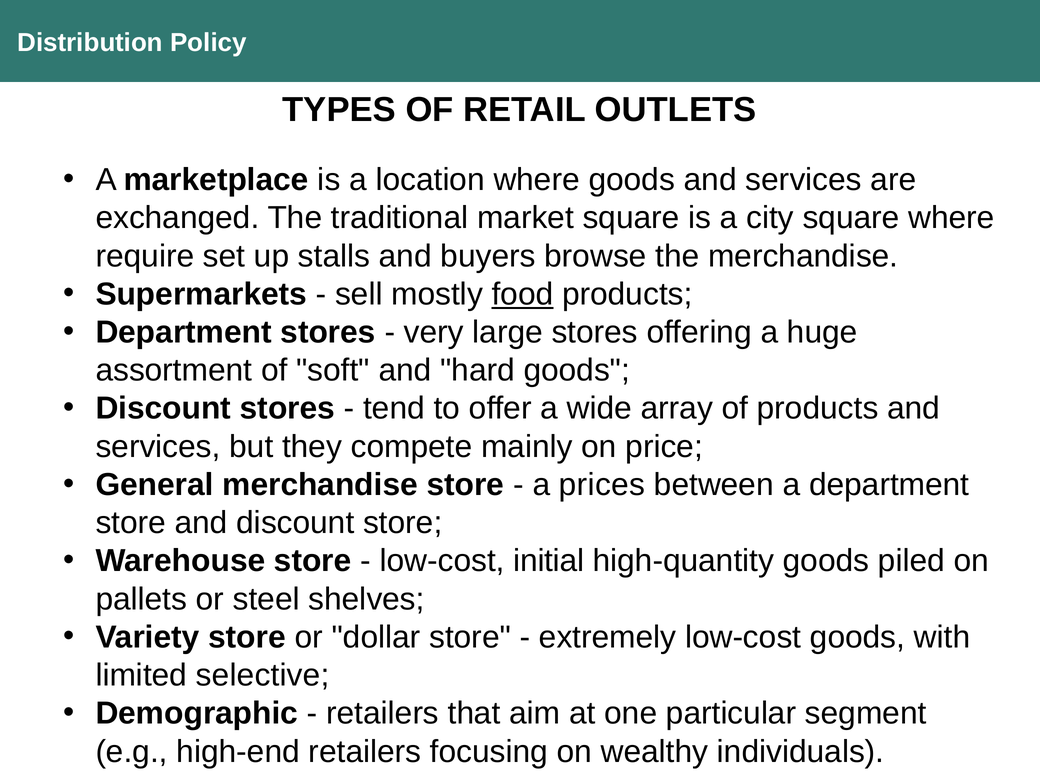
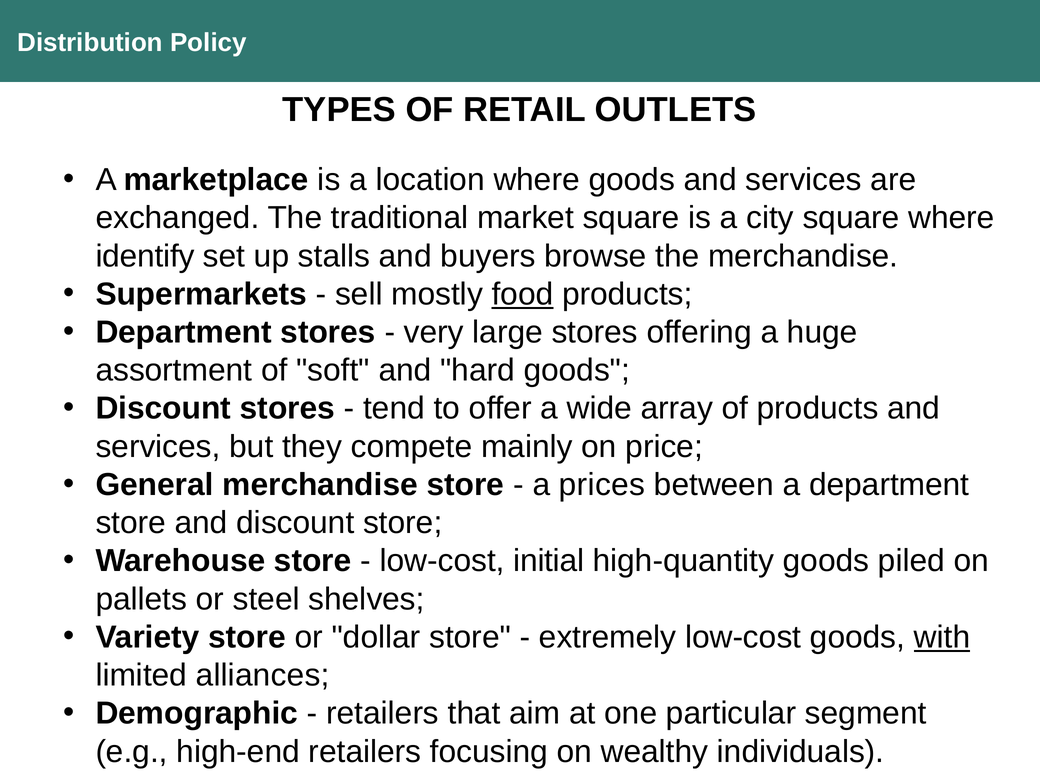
require: require -> identify
with underline: none -> present
selective: selective -> alliances
